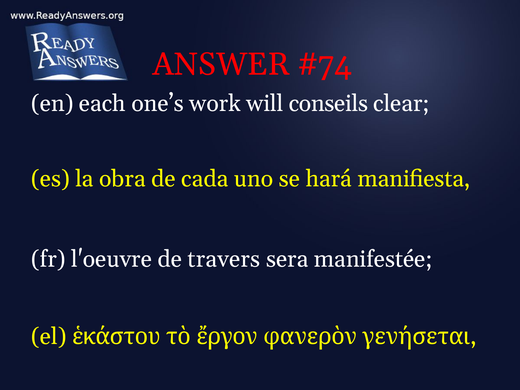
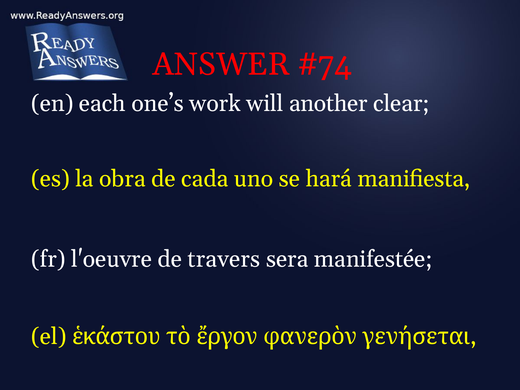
conseils: conseils -> another
